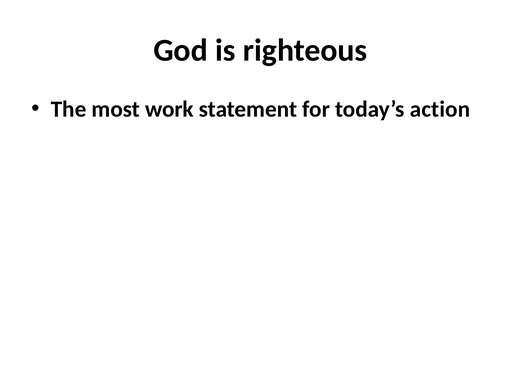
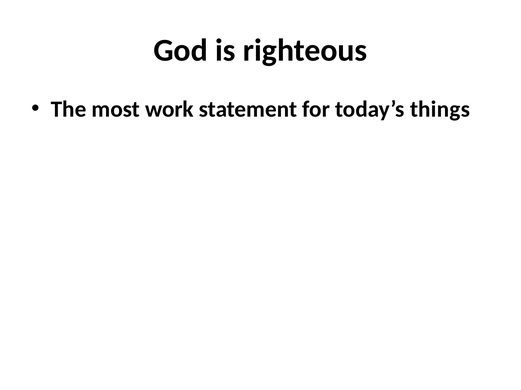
action: action -> things
